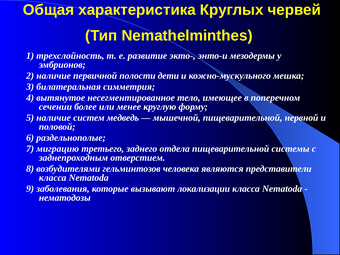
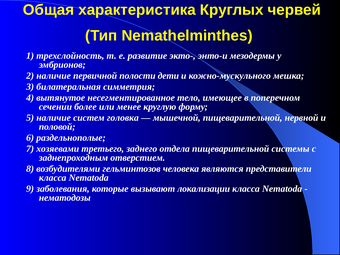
медведь: медведь -> головка
миграцию: миграцию -> хозяевами
